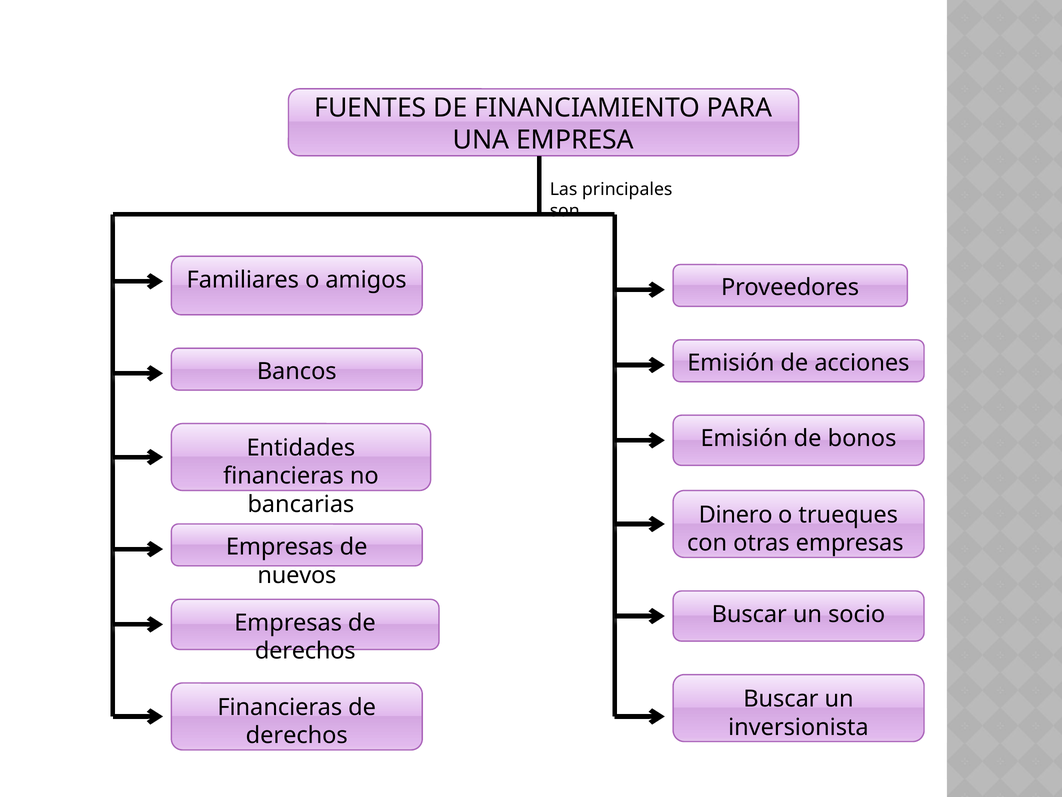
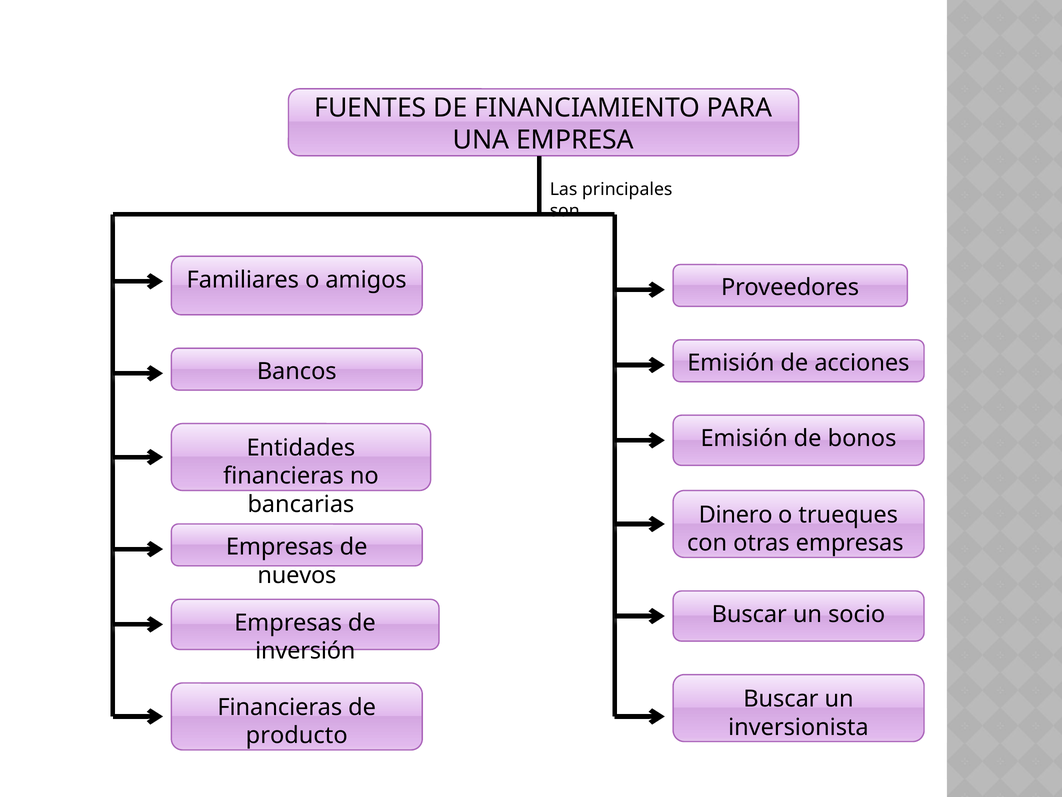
derechos at (305, 651): derechos -> inversión
derechos at (297, 735): derechos -> producto
